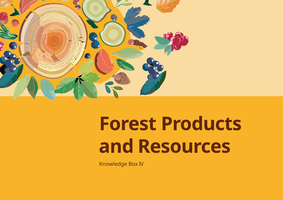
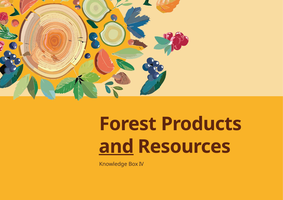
and underline: none -> present
